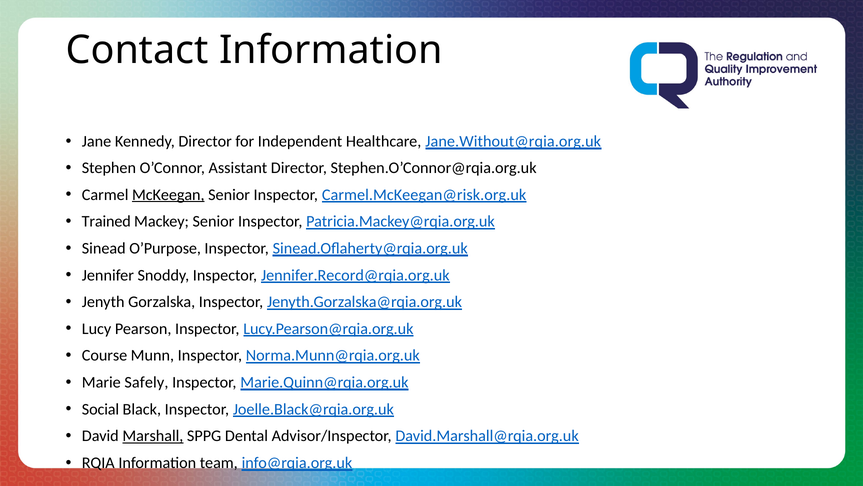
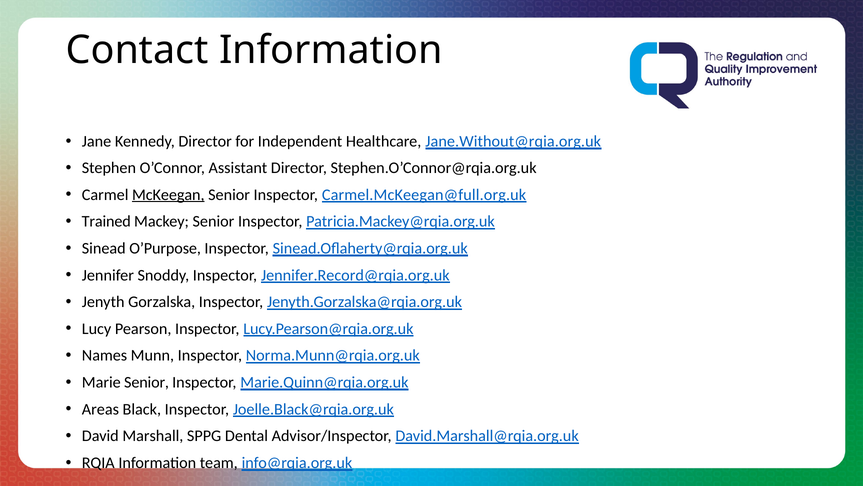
Carmel.McKeegan@risk.org.uk: Carmel.McKeegan@risk.org.uk -> Carmel.McKeegan@full.org.uk
Course: Course -> Names
Marie Safely: Safely -> Senior
Social: Social -> Areas
Marshall underline: present -> none
